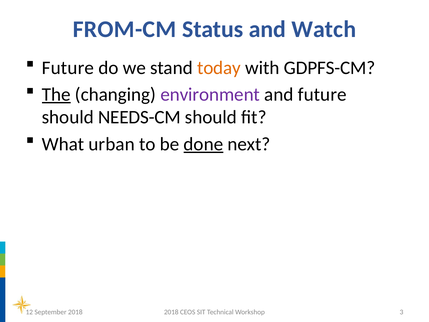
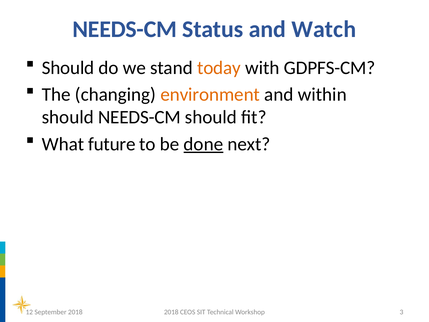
FROM-CM at (125, 29): FROM-CM -> NEEDS-CM
Future at (68, 68): Future -> Should
The underline: present -> none
environment colour: purple -> orange
and future: future -> within
urban: urban -> future
